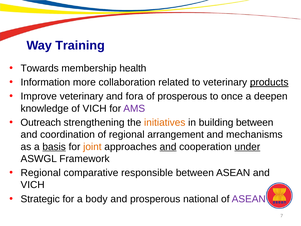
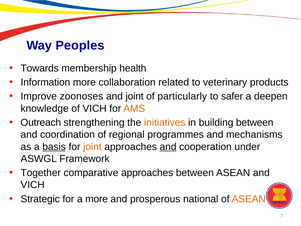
Training: Training -> Peoples
products underline: present -> none
Improve veterinary: veterinary -> zoonoses
and fora: fora -> joint
of prosperous: prosperous -> particularly
once: once -> safer
AMS colour: purple -> orange
arrangement: arrangement -> programmes
under underline: present -> none
Regional at (41, 173): Regional -> Together
comparative responsible: responsible -> approaches
a body: body -> more
ASEAN at (249, 199) colour: purple -> orange
